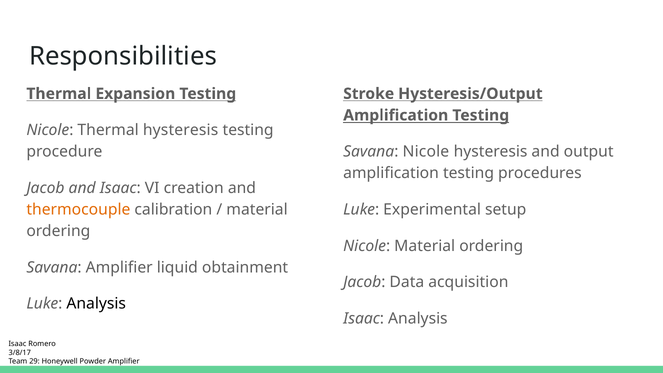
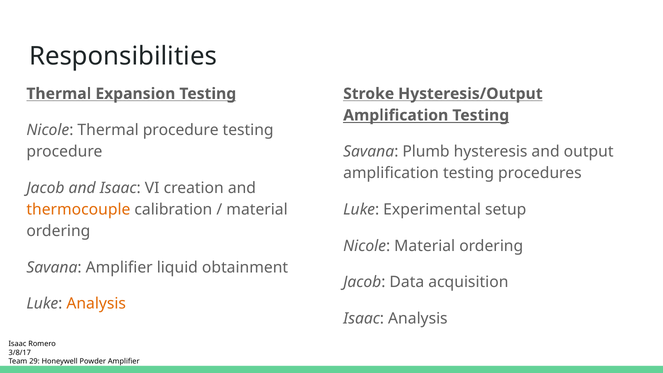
Thermal hysteresis: hysteresis -> procedure
Savana Nicole: Nicole -> Plumb
Analysis at (96, 304) colour: black -> orange
